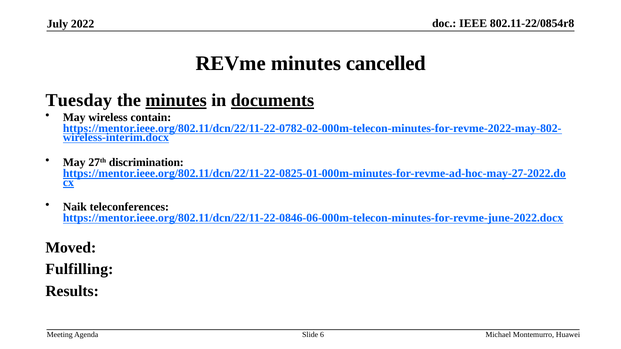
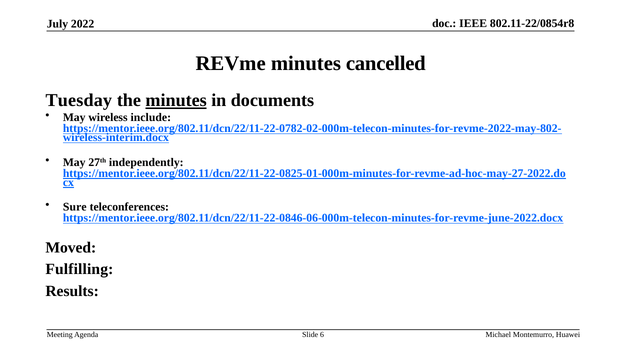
documents underline: present -> none
contain: contain -> include
discrimination: discrimination -> independently
Naik: Naik -> Sure
